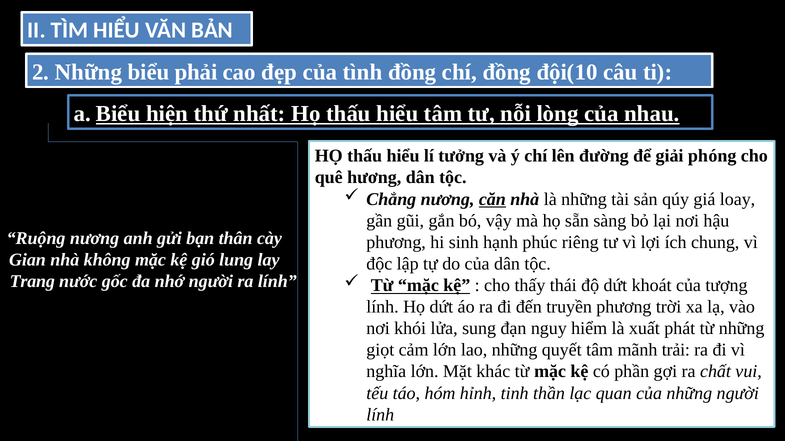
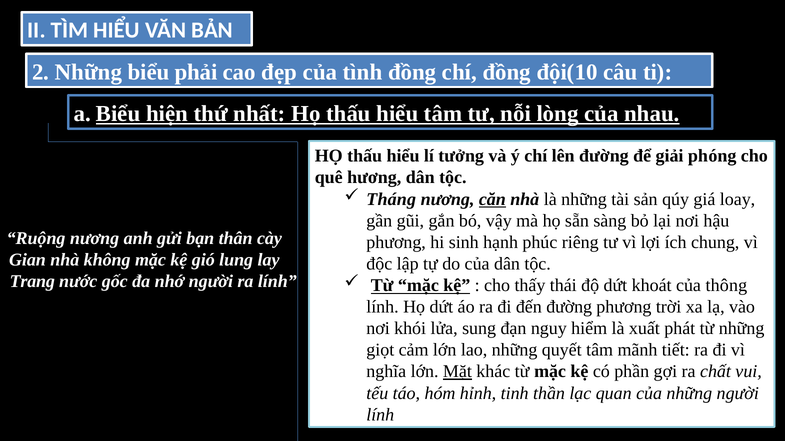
Chẳng: Chẳng -> Tháng
tượng: tượng -> thông
đến truyền: truyền -> đường
trải: trải -> tiết
Mặt underline: none -> present
